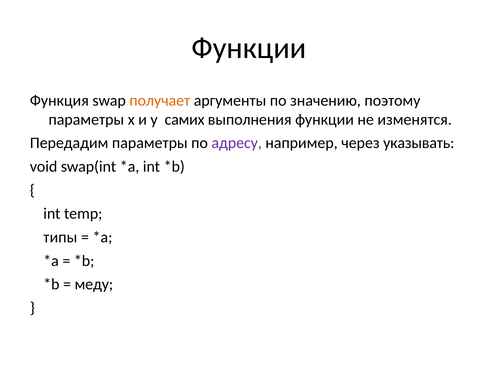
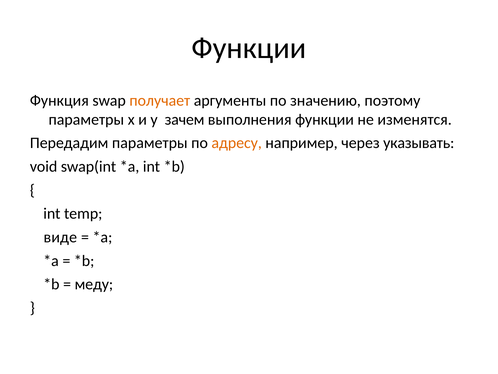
самих: самих -> зачем
адресу colour: purple -> orange
типы: типы -> виде
